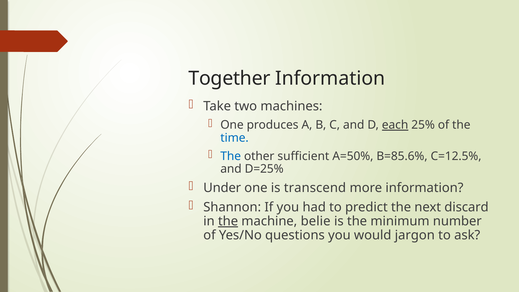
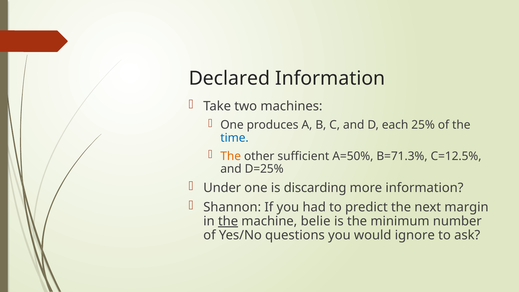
Together: Together -> Declared
each underline: present -> none
The at (231, 156) colour: blue -> orange
B=85.6%: B=85.6% -> B=71.3%
transcend: transcend -> discarding
discard: discard -> margin
jargon: jargon -> ignore
